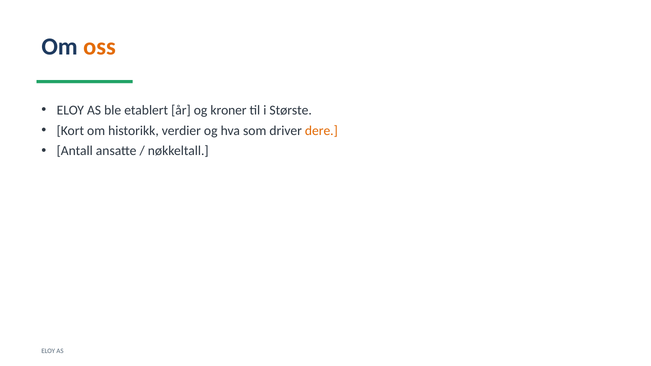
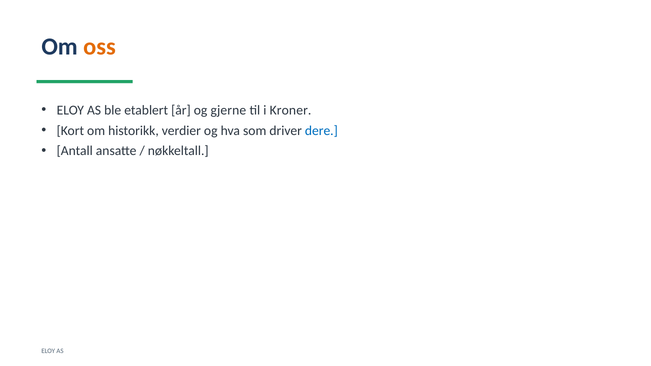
kroner: kroner -> gjerne
Største: Største -> Kroner
dere colour: orange -> blue
